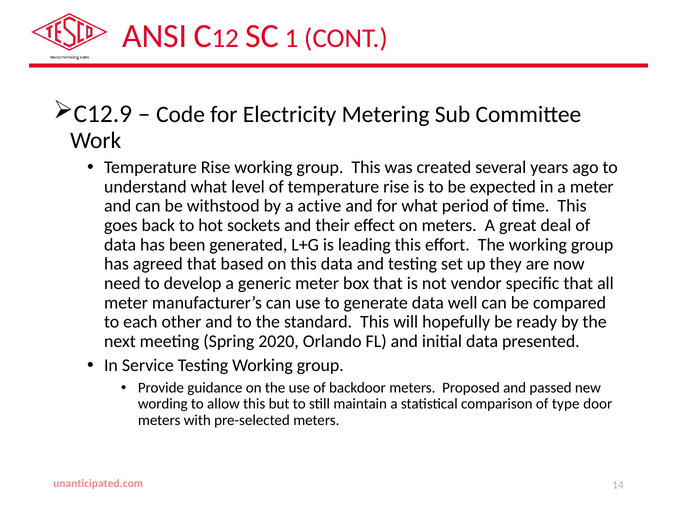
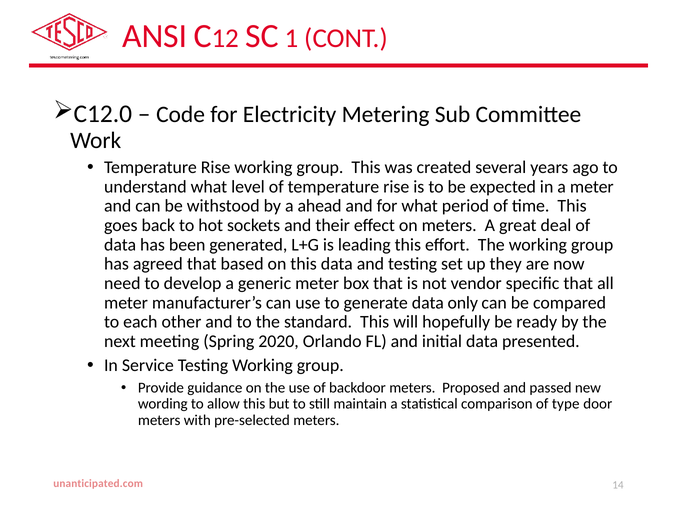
C12.9: C12.9 -> C12.0
active: active -> ahead
well: well -> only
